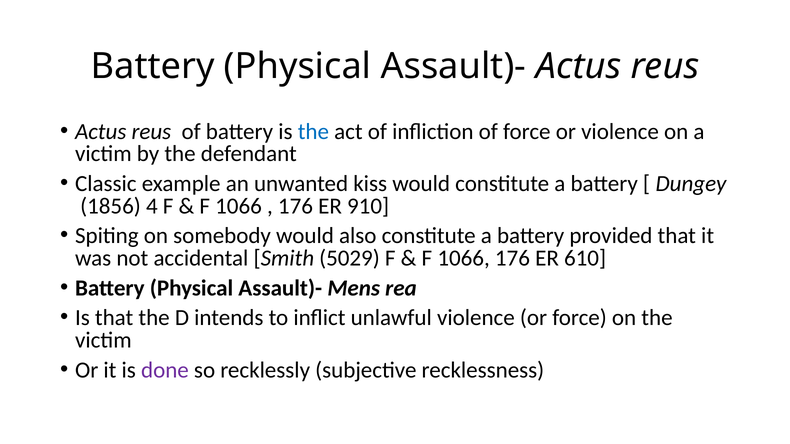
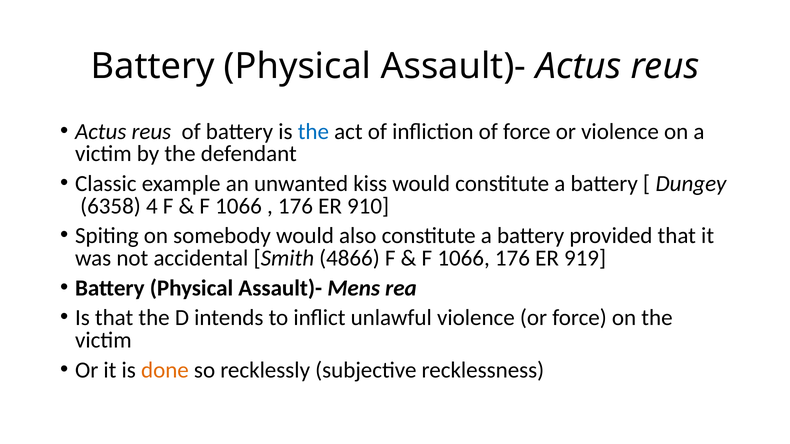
1856: 1856 -> 6358
5029: 5029 -> 4866
610: 610 -> 919
done colour: purple -> orange
